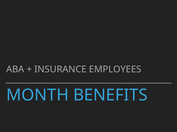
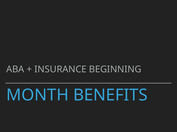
EMPLOYEES: EMPLOYEES -> BEGINNING
